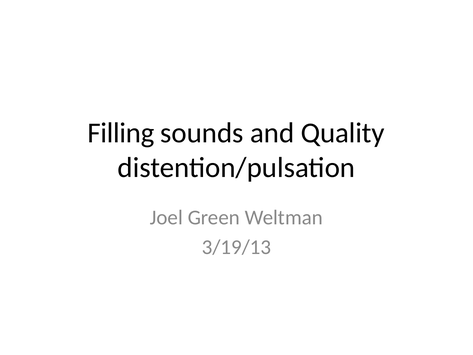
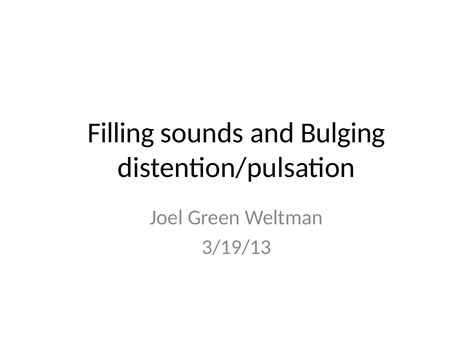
Quality: Quality -> Bulging
